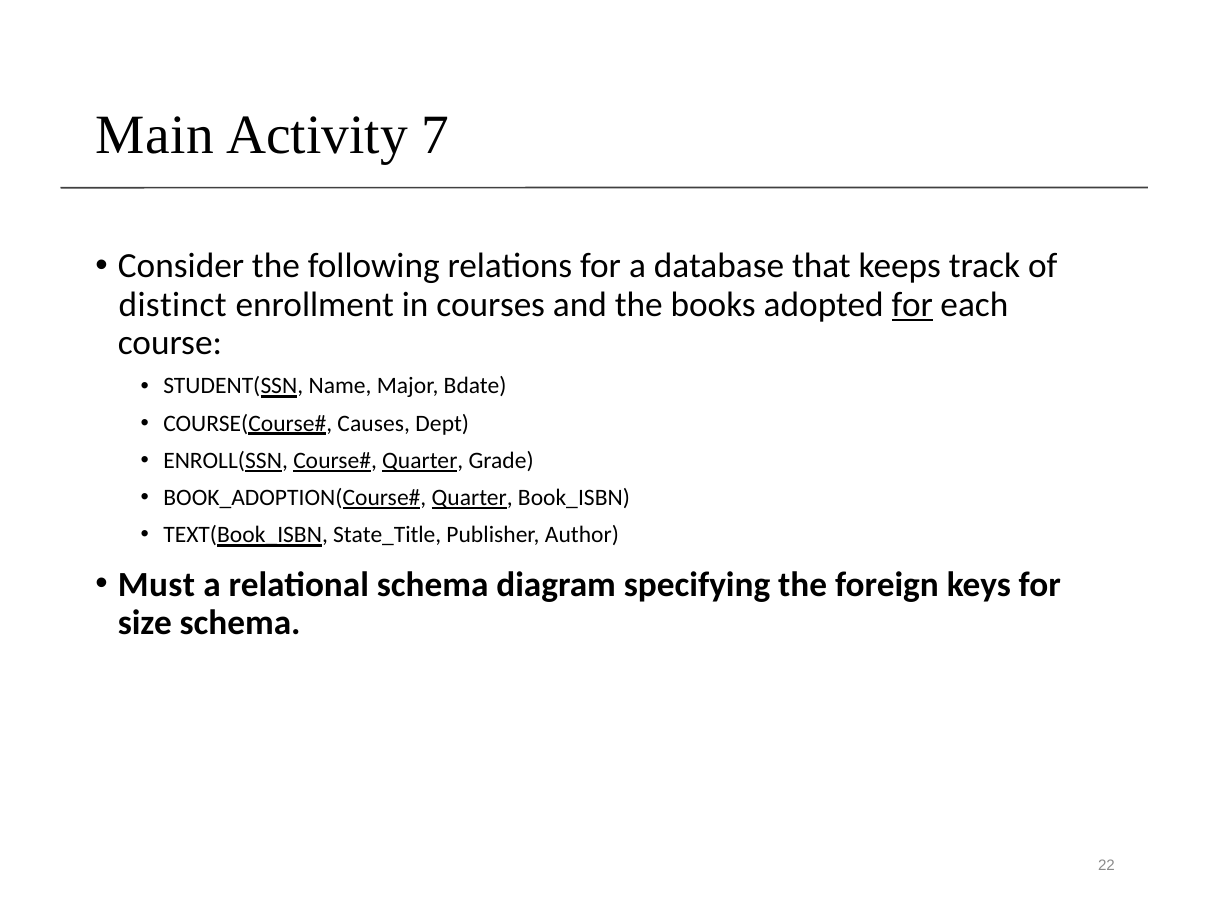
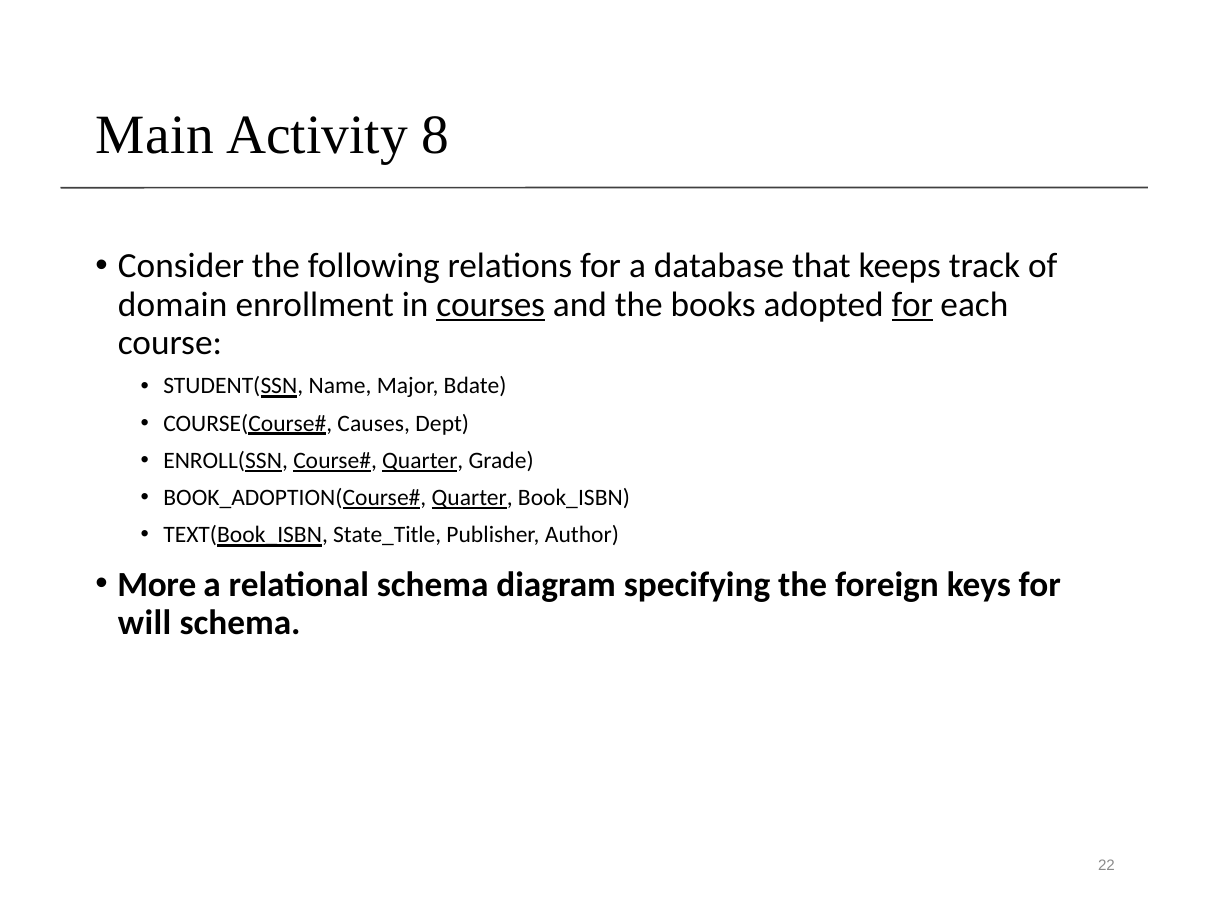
7: 7 -> 8
distinct: distinct -> domain
courses underline: none -> present
Must: Must -> More
size: size -> will
